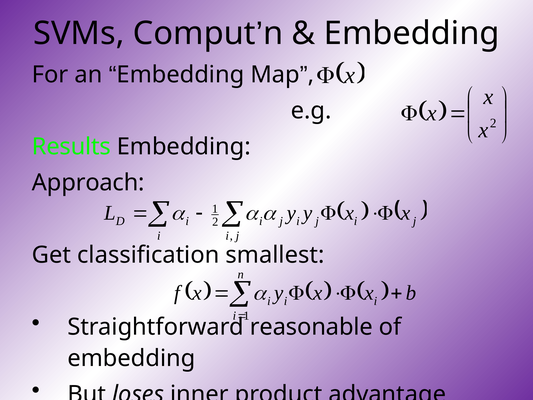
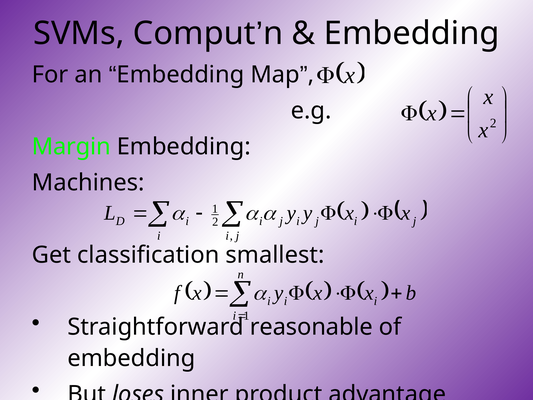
Results: Results -> Margin
Approach: Approach -> Machines
